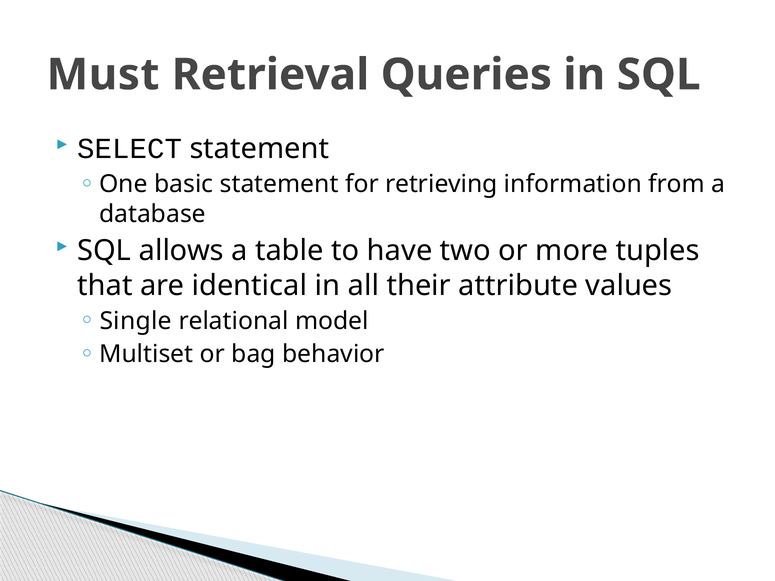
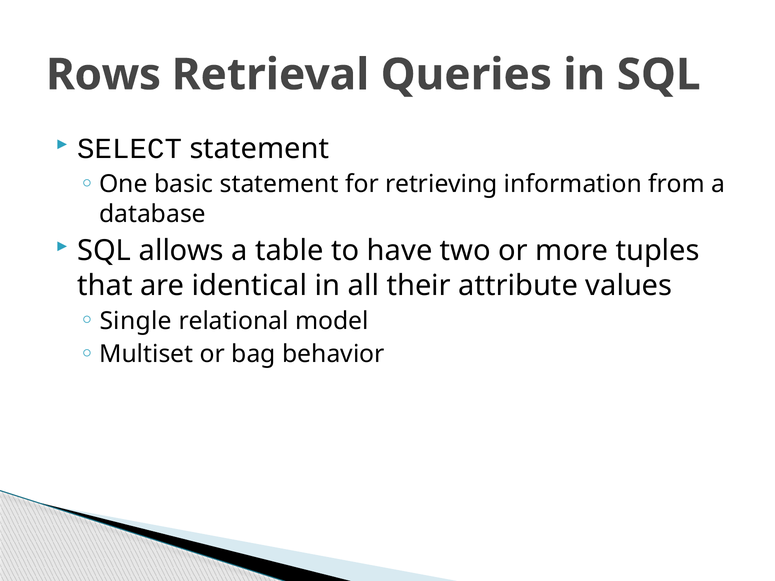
Must: Must -> Rows
